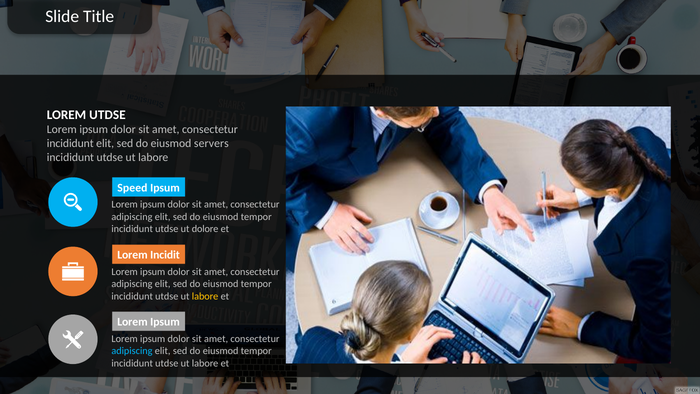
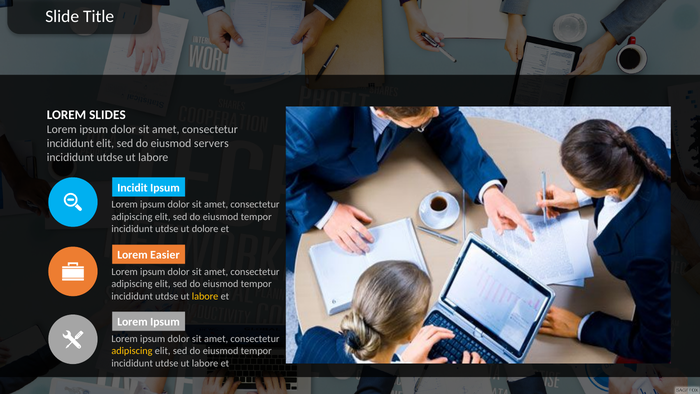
LOREM UTDSE: UTDSE -> SLIDES
Speed: Speed -> Incidit
Incidit: Incidit -> Easier
adipiscing at (132, 351) colour: light blue -> yellow
